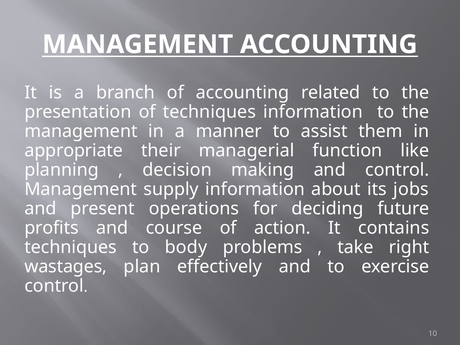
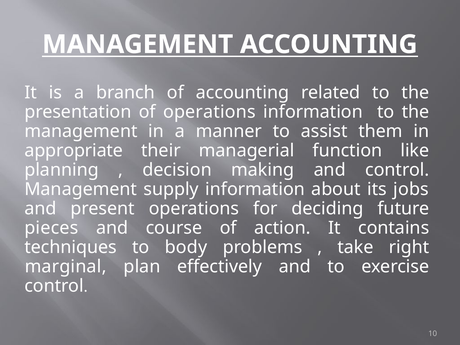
of techniques: techniques -> operations
profits: profits -> pieces
wastages: wastages -> marginal
